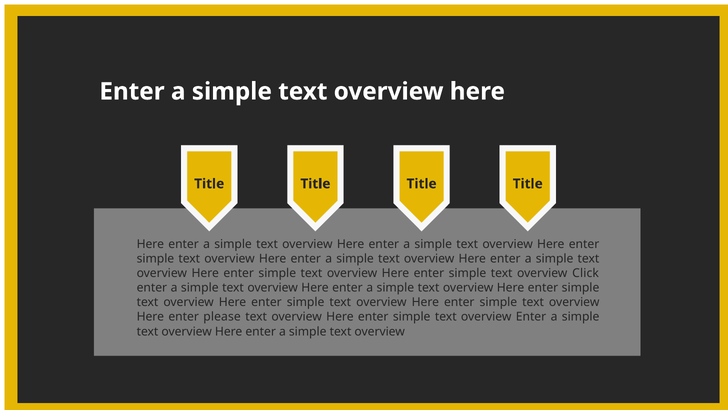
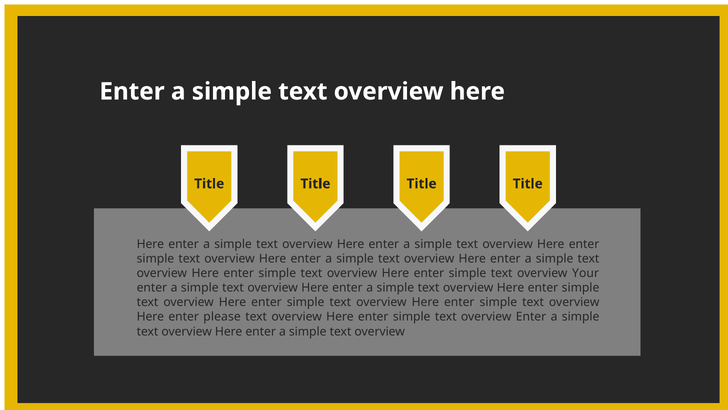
Click: Click -> Your
